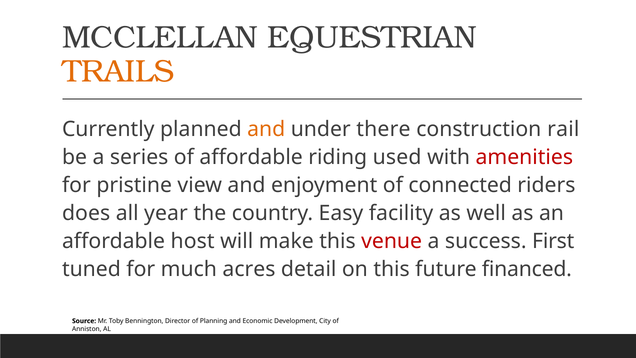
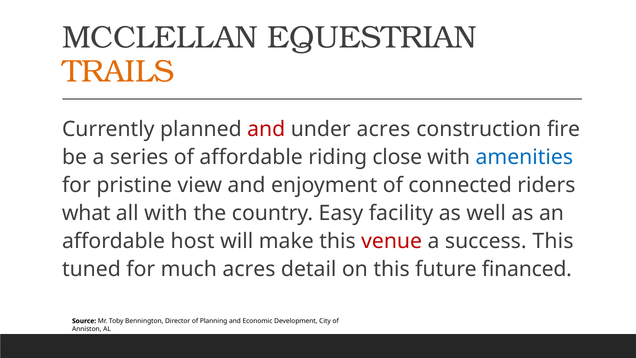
and at (266, 129) colour: orange -> red
under there: there -> acres
rail: rail -> fire
used: used -> close
amenities colour: red -> blue
does: does -> what
all year: year -> with
success First: First -> This
